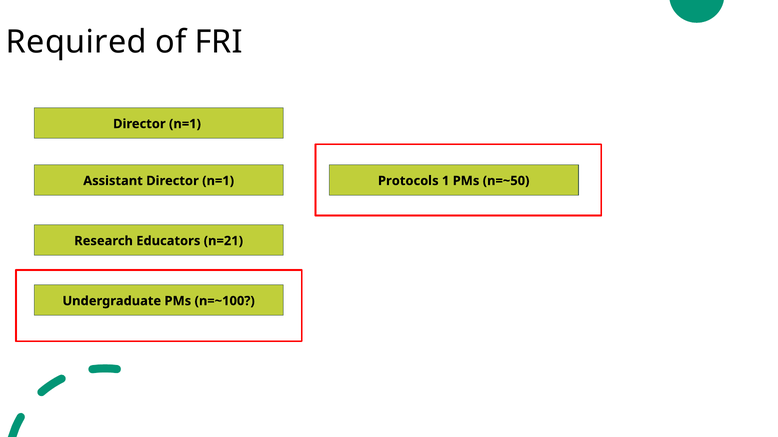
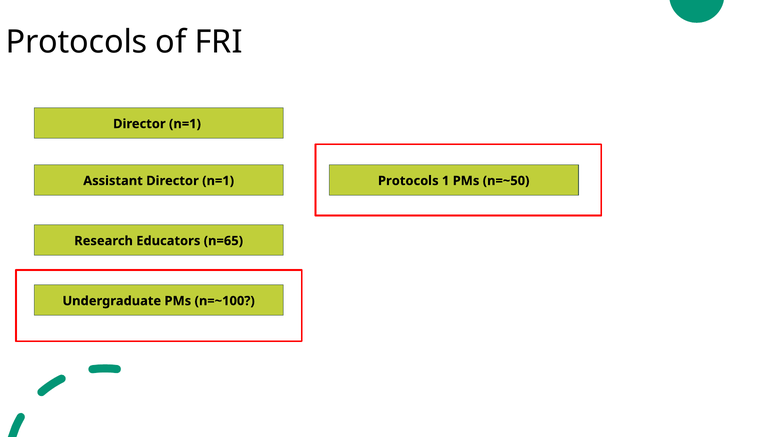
Required at (76, 42): Required -> Protocols
n=21: n=21 -> n=65
